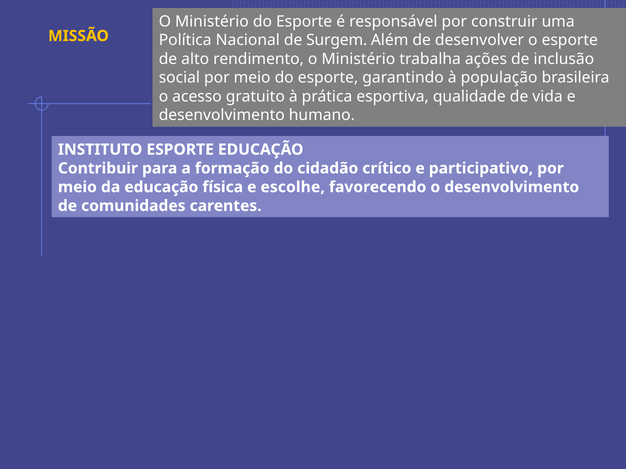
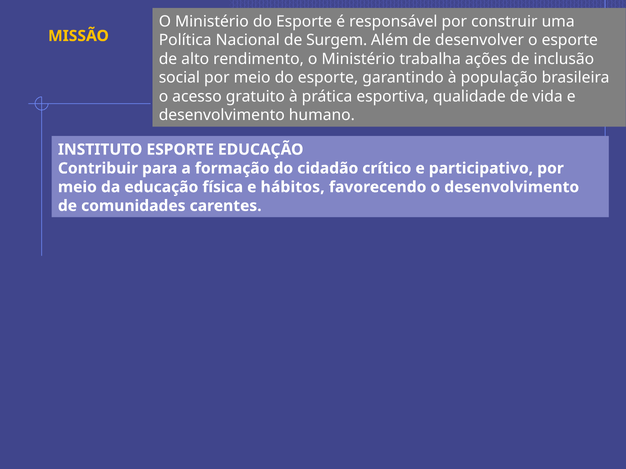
escolhe: escolhe -> hábitos
